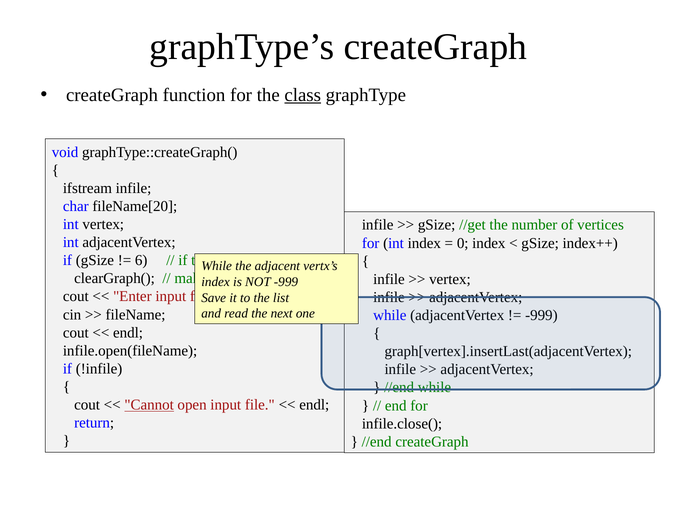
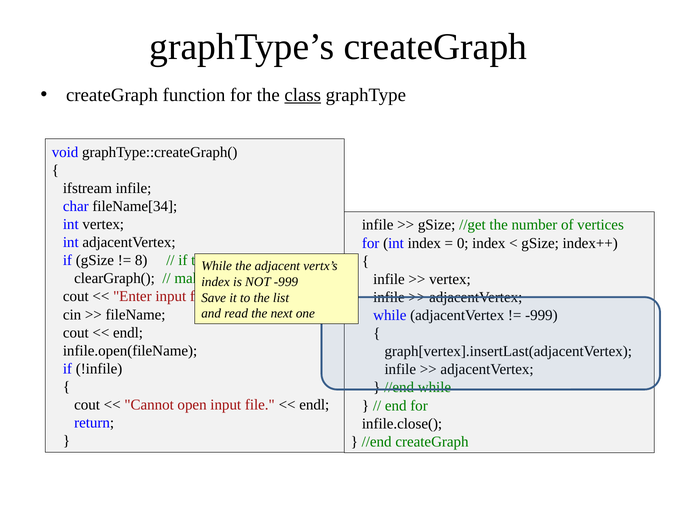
fileName[20: fileName[20 -> fileName[34
6: 6 -> 8
Cannot underline: present -> none
